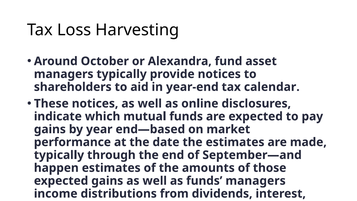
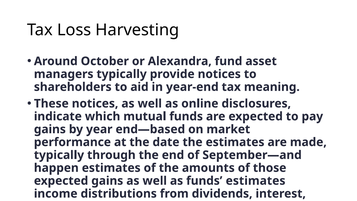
calendar: calendar -> meaning
funds managers: managers -> estimates
